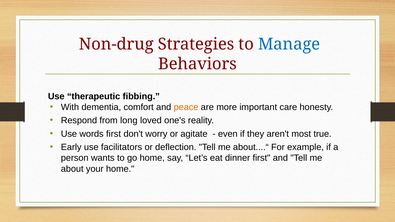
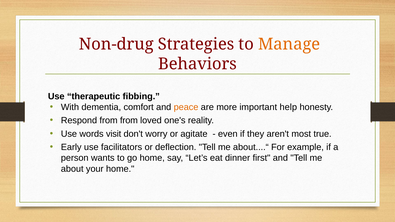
Manage colour: blue -> orange
care: care -> help
from long: long -> from
words first: first -> visit
